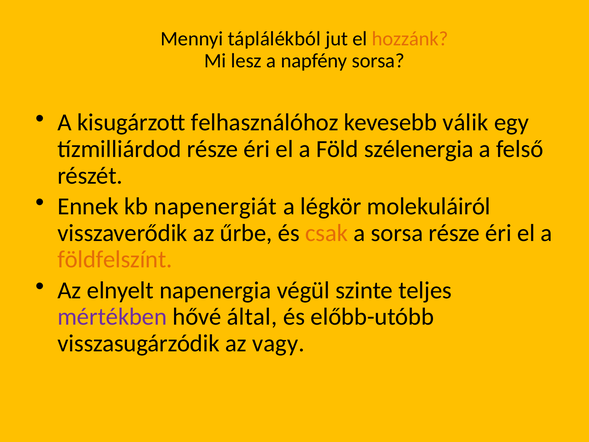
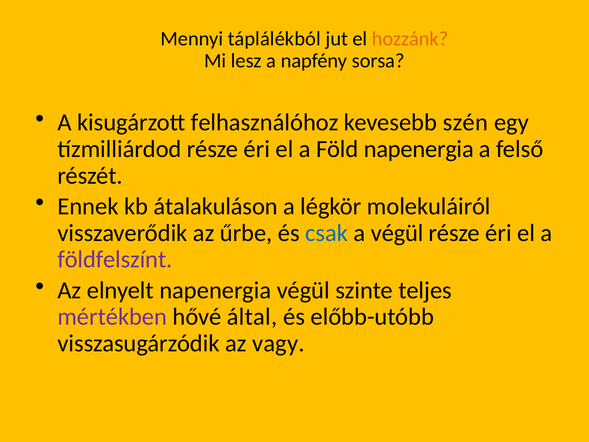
válik: válik -> szén
Föld szélenergia: szélenergia -> napenergia
napenergiát: napenergiát -> átalakuláson
csak colour: orange -> blue
a sorsa: sorsa -> végül
földfelszínt colour: orange -> purple
